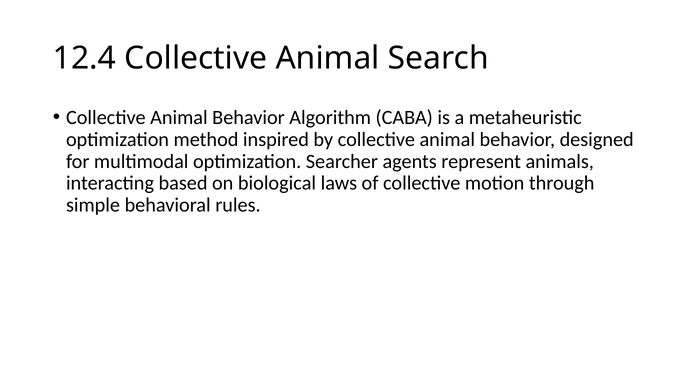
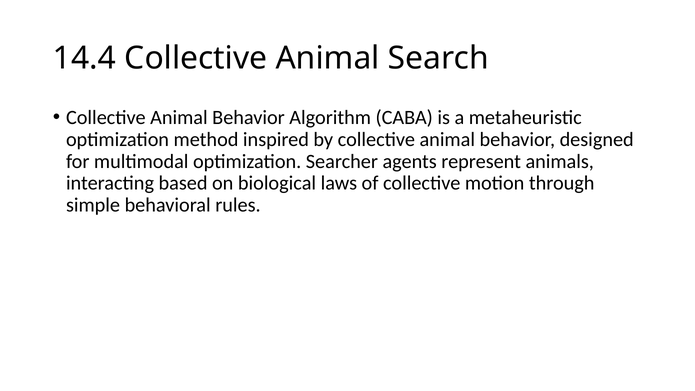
12.4: 12.4 -> 14.4
